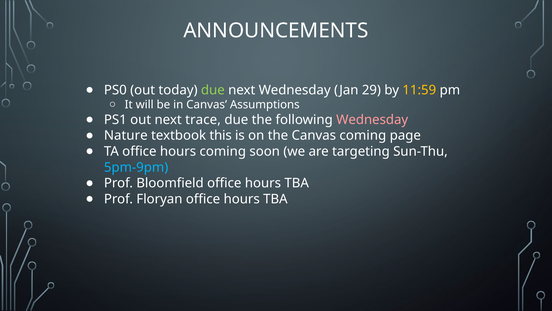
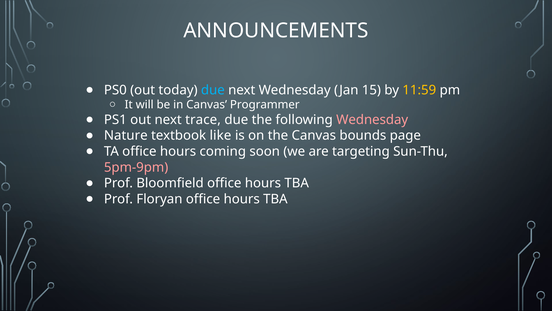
due at (213, 90) colour: light green -> light blue
29: 29 -> 15
Assumptions: Assumptions -> Programmer
this: this -> like
Canvas coming: coming -> bounds
5pm-9pm colour: light blue -> pink
